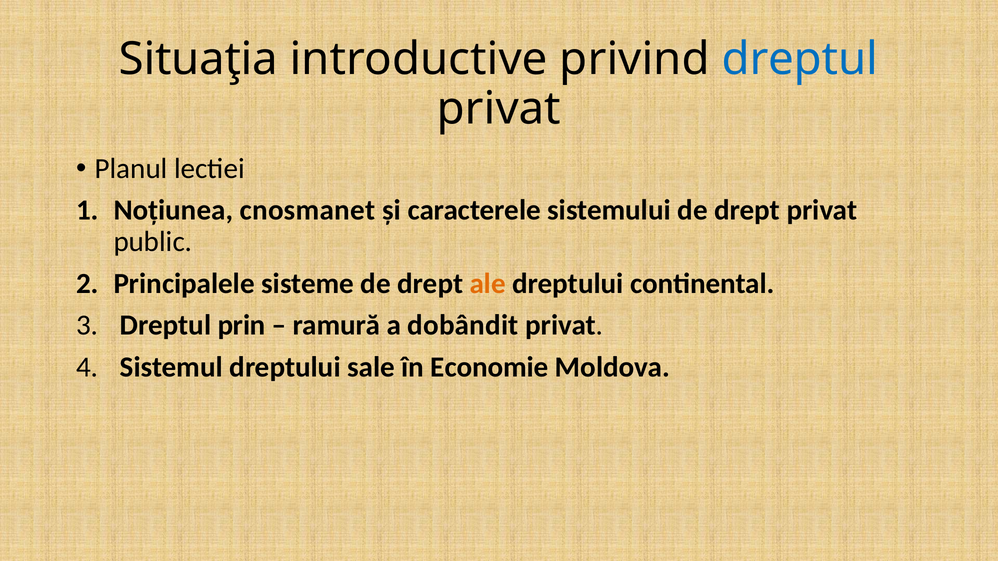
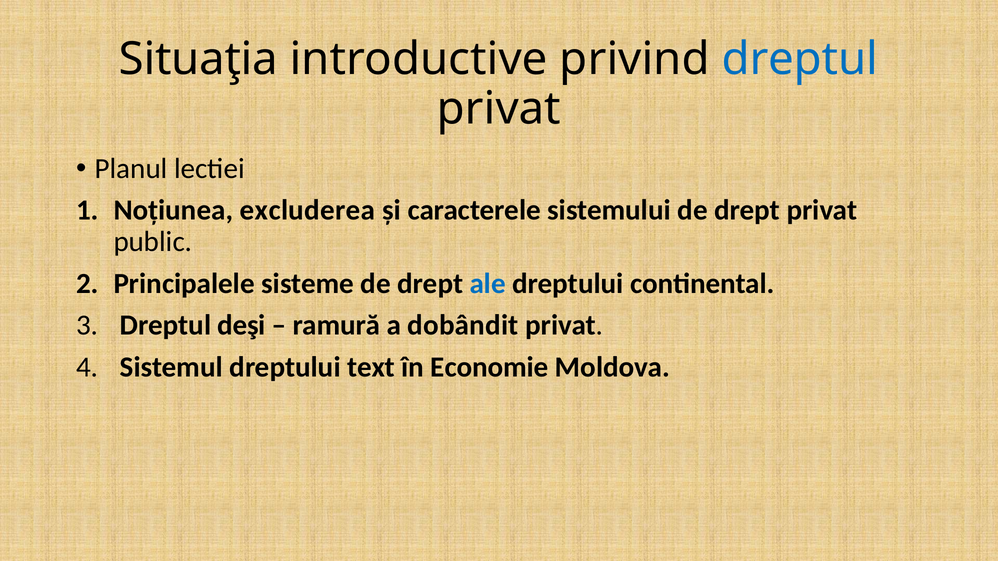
cnosmanet: cnosmanet -> excluderea
ale colour: orange -> blue
prin: prin -> deşi
sale: sale -> text
